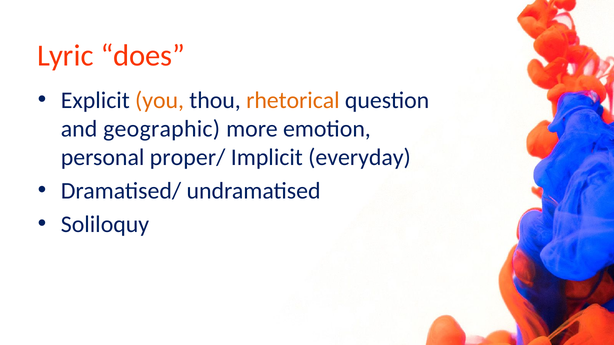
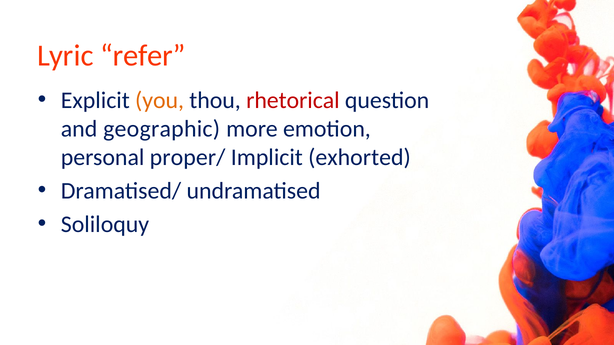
does: does -> refer
rhetorical colour: orange -> red
everyday: everyday -> exhorted
